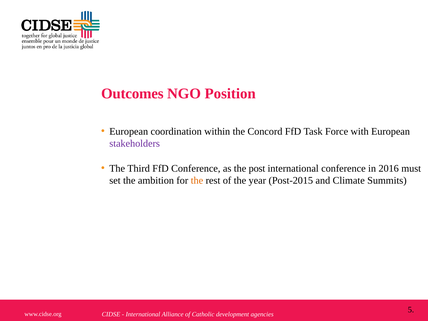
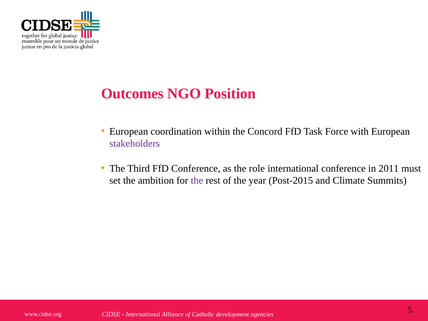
post: post -> role
2016: 2016 -> 2011
the at (197, 181) colour: orange -> purple
